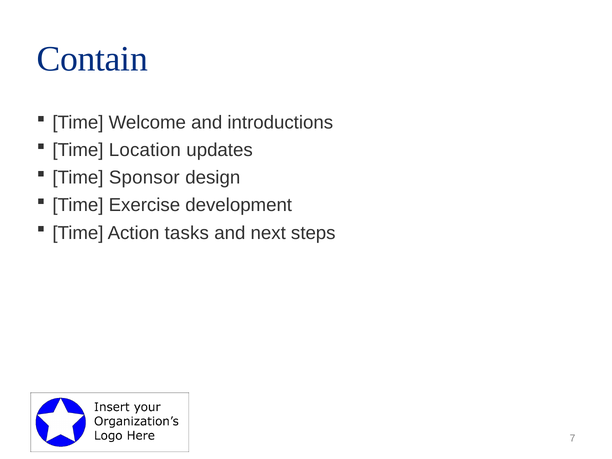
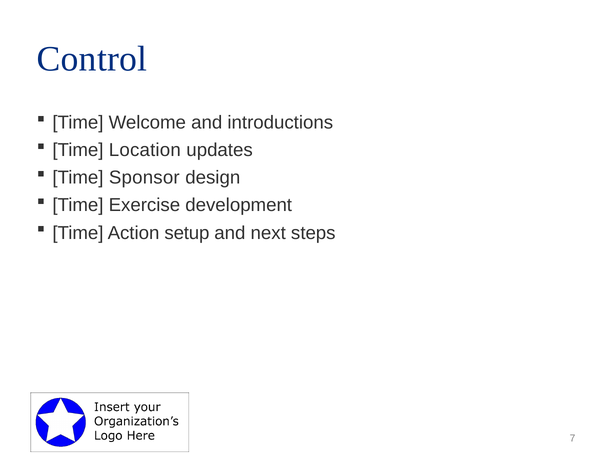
Contain: Contain -> Control
tasks: tasks -> setup
